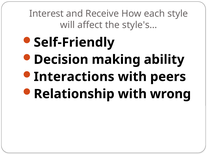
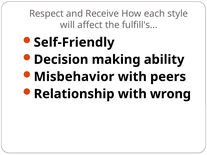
Interest: Interest -> Respect
style's…: style's… -> fulfill's…
Interactions: Interactions -> Misbehavior
